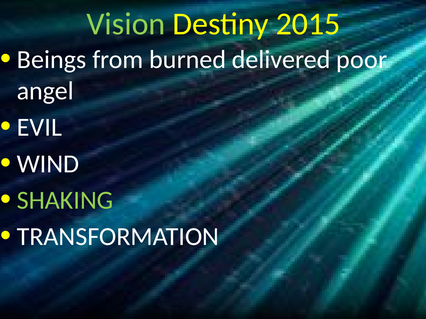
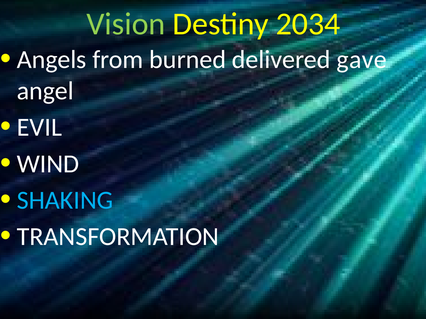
2015: 2015 -> 2034
Beings: Beings -> Angels
poor: poor -> gave
SHAKING colour: light green -> light blue
